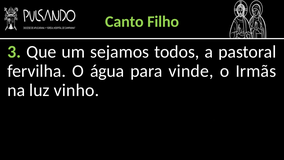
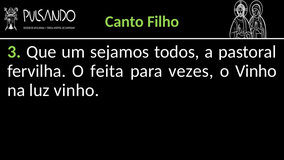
água: água -> feita
vinde: vinde -> vezes
o Irmãs: Irmãs -> Vinho
